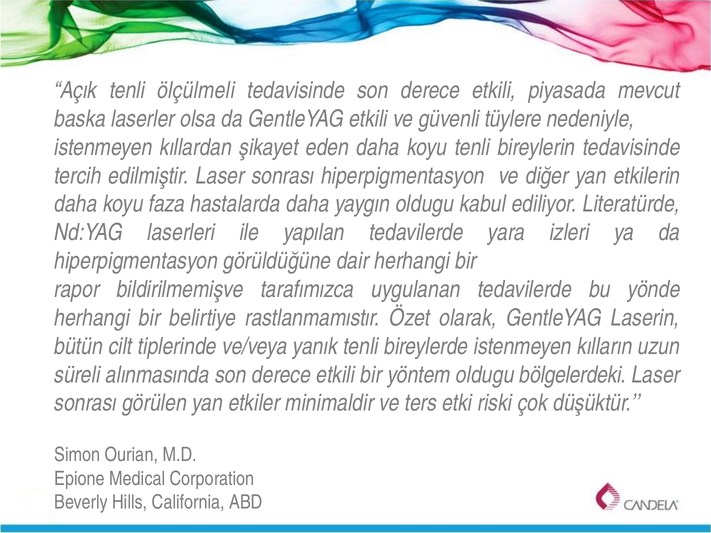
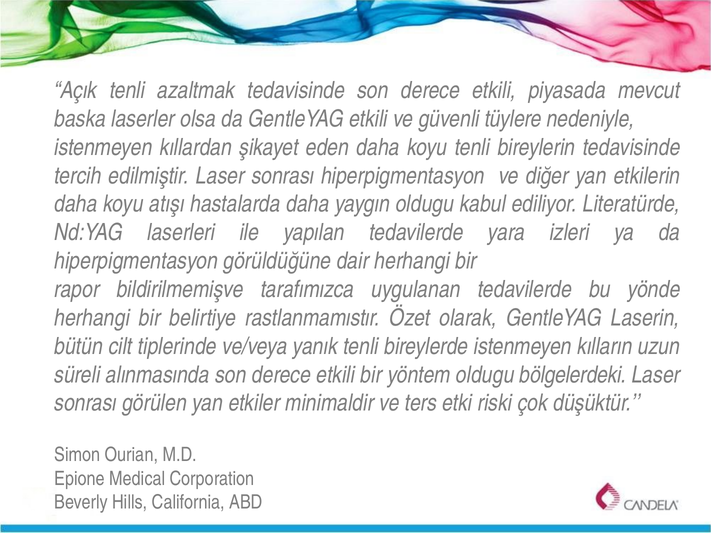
ölçülmeli: ölçülmeli -> azaltmak
faza: faza -> atışı
